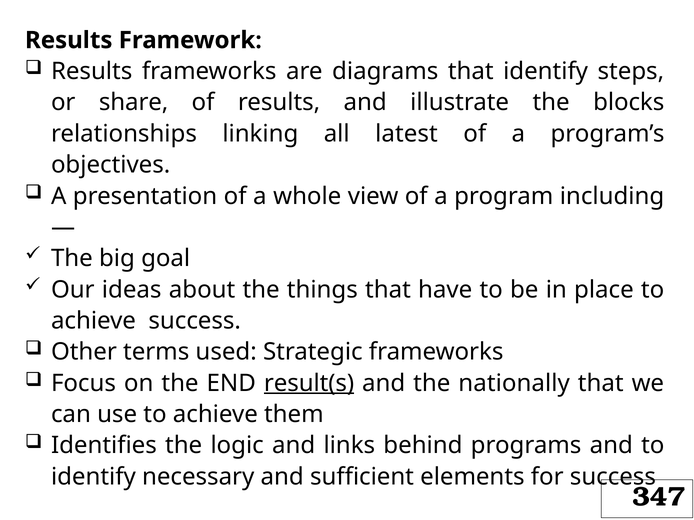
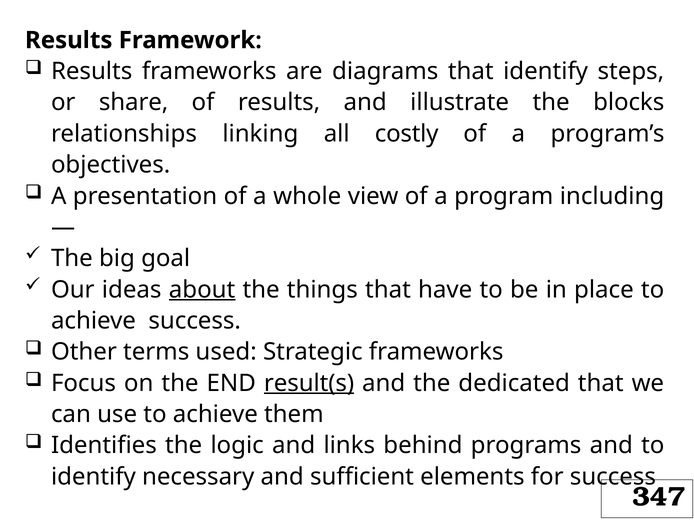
latest: latest -> costly
about underline: none -> present
nationally: nationally -> dedicated
